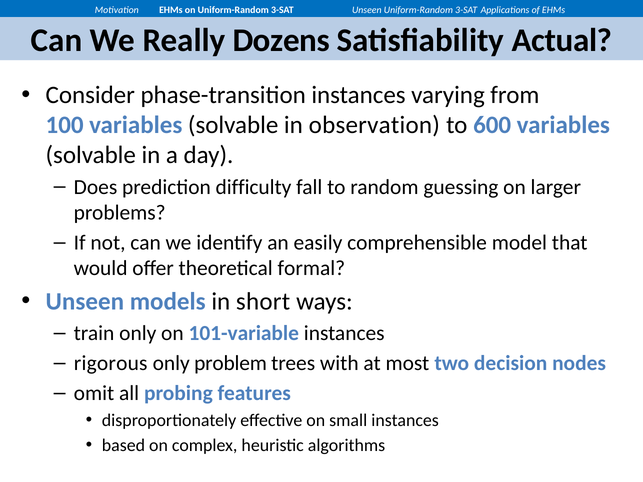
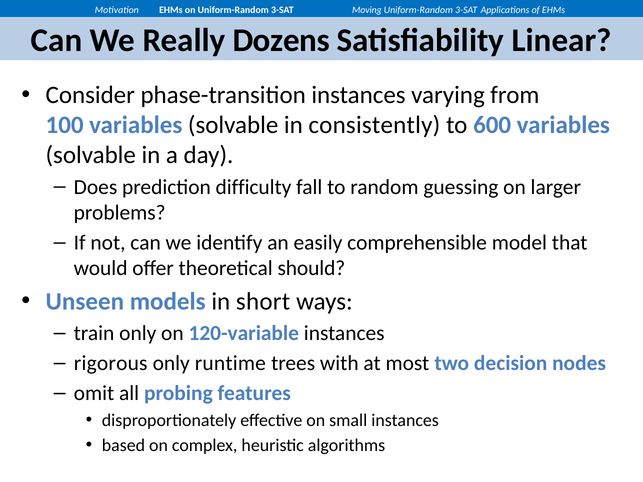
3-SAT Unseen: Unseen -> Moving
Actual: Actual -> Linear
observation: observation -> consistently
formal: formal -> should
101-variable: 101-variable -> 120-variable
problem: problem -> runtime
